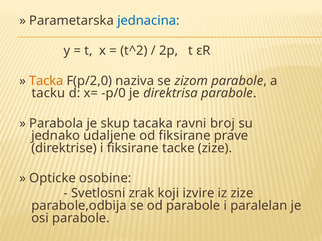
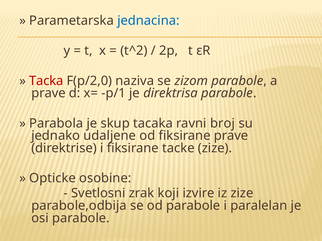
Tacka colour: orange -> red
tacku at (48, 93): tacku -> prave
p/0: p/0 -> p/1
